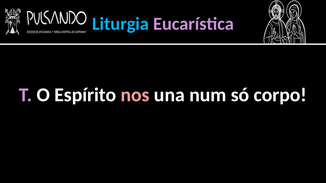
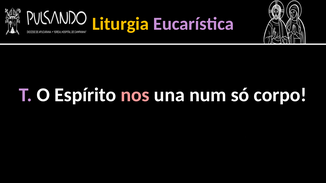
Liturgia colour: light blue -> yellow
